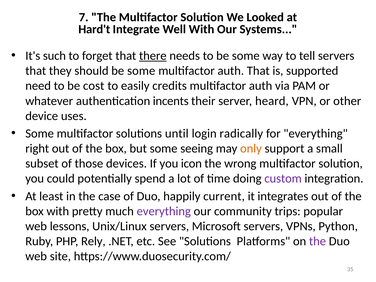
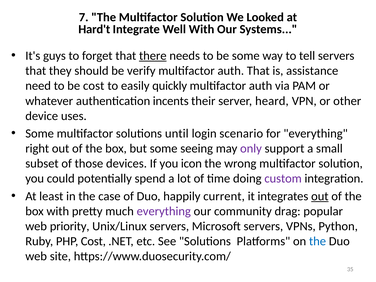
such: such -> guys
should be some: some -> verify
supported: supported -> assistance
credits: credits -> quickly
radically: radically -> scenario
only colour: orange -> purple
out at (320, 196) underline: none -> present
trips: trips -> drag
lessons: lessons -> priority
PHP Rely: Rely -> Cost
the at (318, 241) colour: purple -> blue
